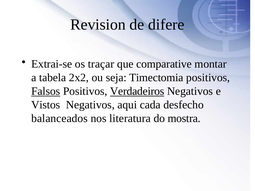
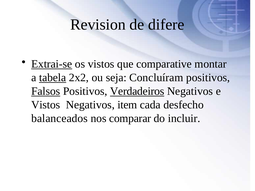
Extrai-se underline: none -> present
os traçar: traçar -> vistos
tabela underline: none -> present
Timectomia: Timectomia -> Concluíram
aqui: aqui -> item
literatura: literatura -> comparar
mostra: mostra -> incluir
